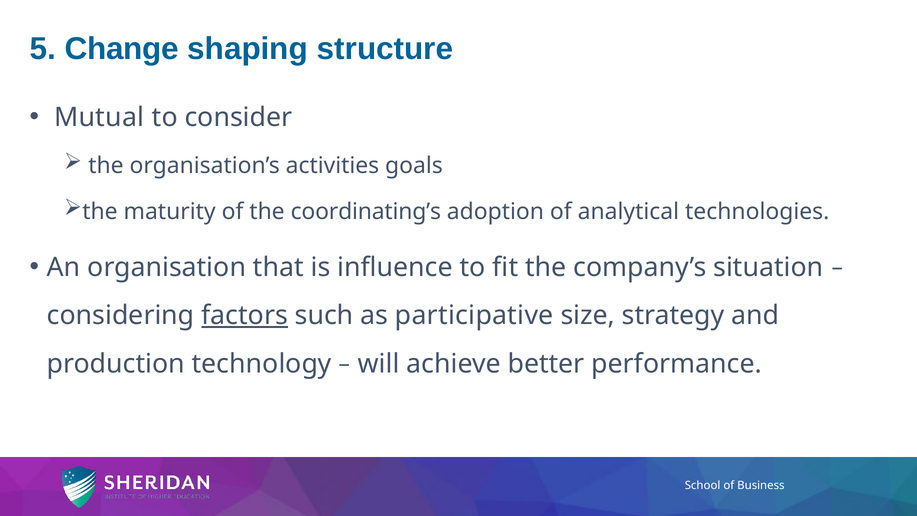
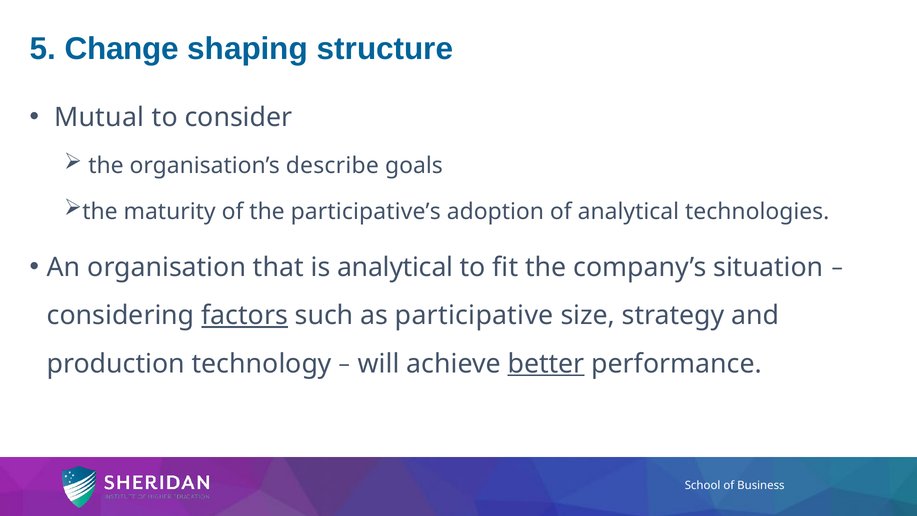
activities: activities -> describe
coordinating’s: coordinating’s -> participative’s
is influence: influence -> analytical
better underline: none -> present
